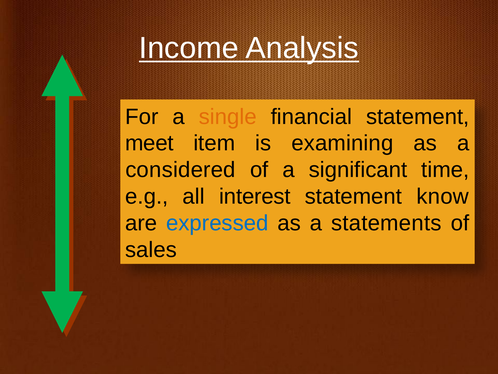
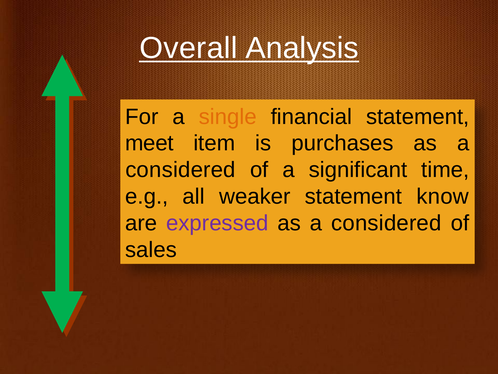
Income: Income -> Overall
examining: examining -> purchases
interest: interest -> weaker
expressed colour: blue -> purple
statements at (386, 223): statements -> considered
